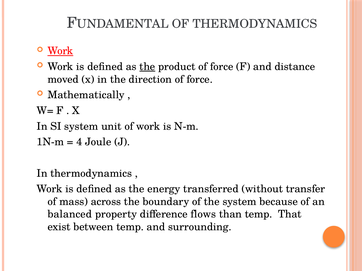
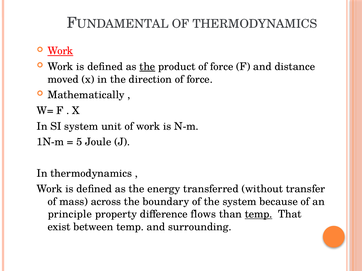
4: 4 -> 5
balanced: balanced -> principle
temp at (259, 215) underline: none -> present
